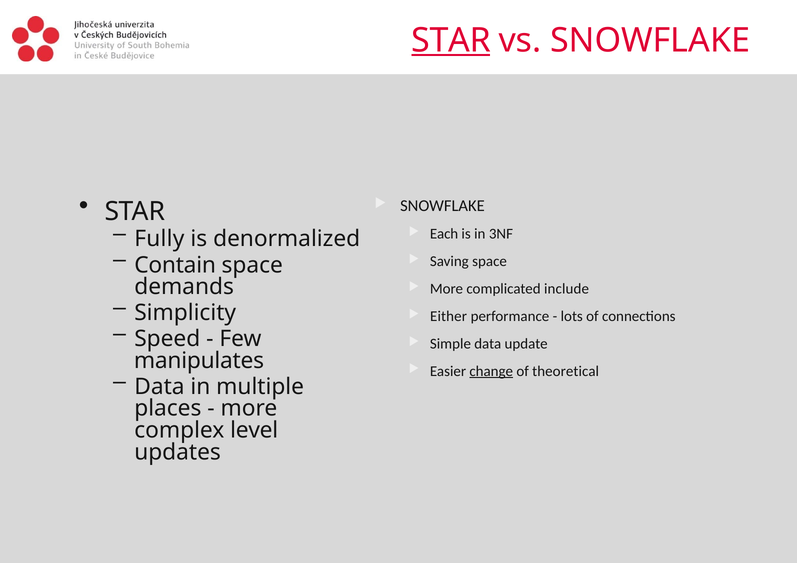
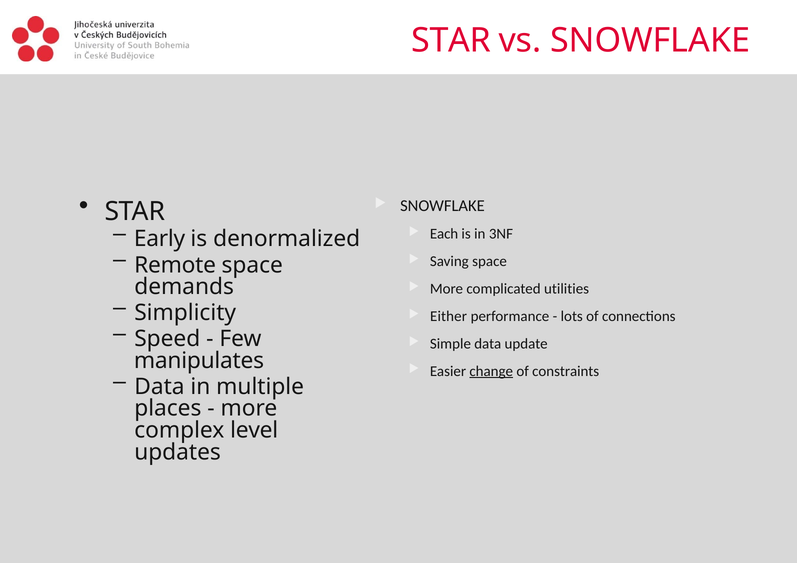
STAR at (451, 41) underline: present -> none
Fully: Fully -> Early
Contain: Contain -> Remote
include: include -> utilities
theoretical: theoretical -> constraints
